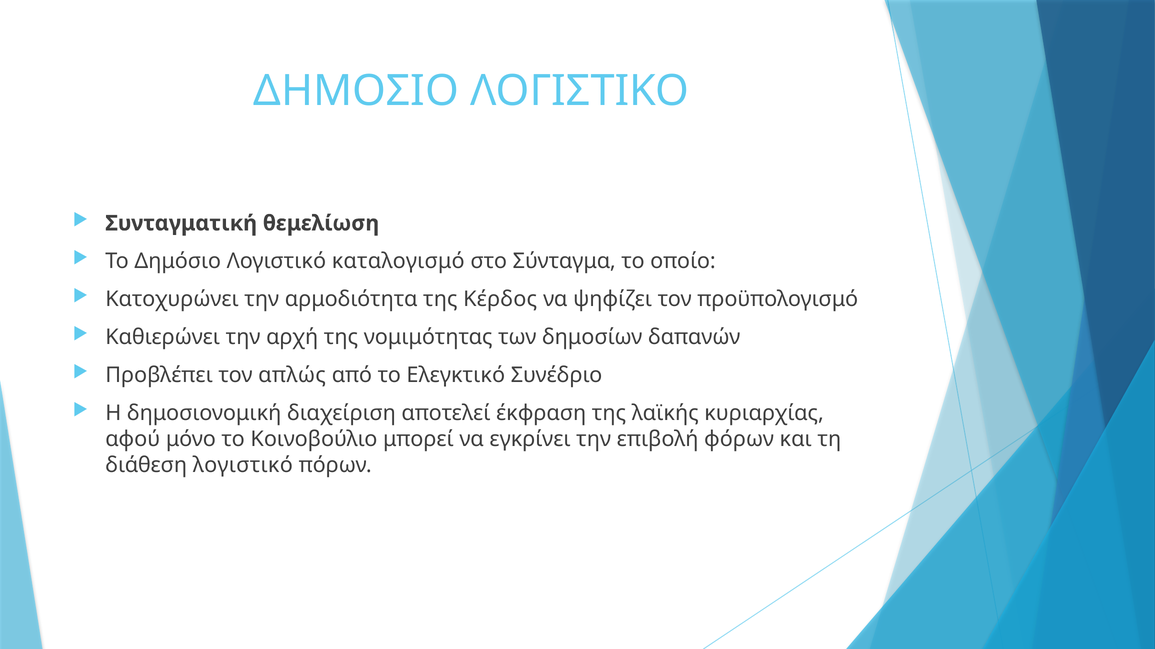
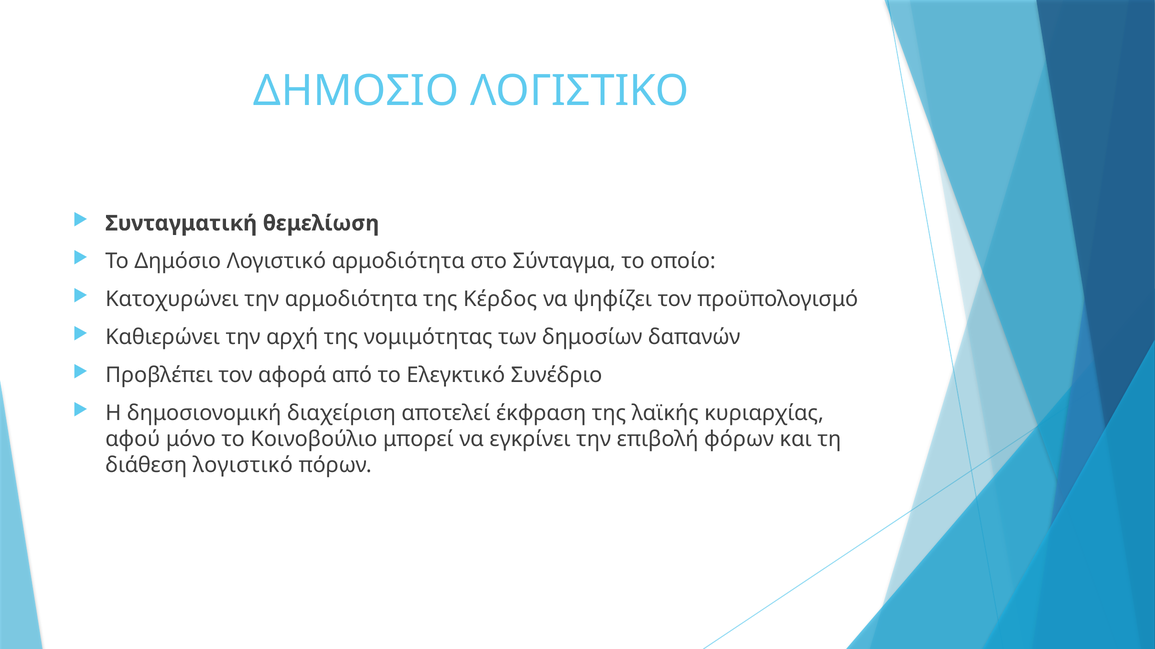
Λογιστικό καταλογισμό: καταλογισμό -> αρμοδιότητα
απλώς: απλώς -> αφορά
